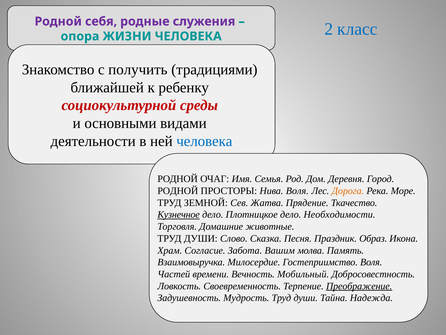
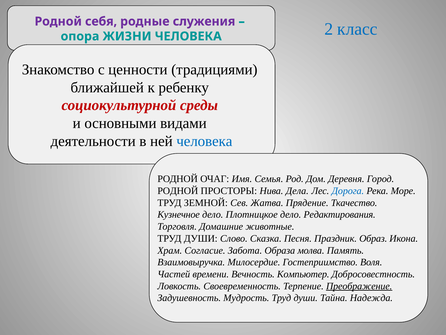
получить: получить -> ценности
Нива Воля: Воля -> Дела
Дорога colour: orange -> blue
Кузнечное underline: present -> none
Необходимости: Необходимости -> Редактирования
Вашим: Вашим -> Образа
Мобильный: Мобильный -> Компьютер
